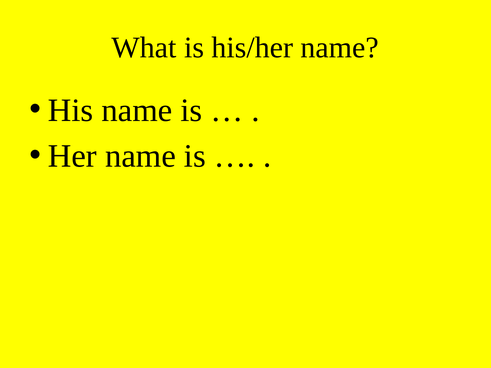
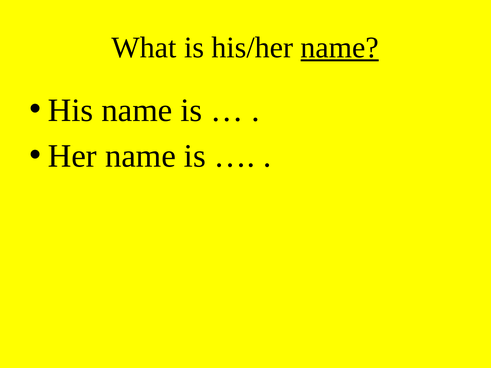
name at (340, 48) underline: none -> present
